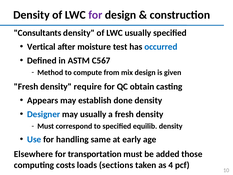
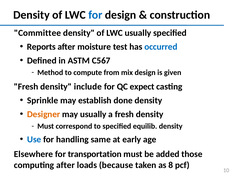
for at (95, 15) colour: purple -> blue
Consultants: Consultants -> Committee
Vertical: Vertical -> Reports
require: require -> include
obtain: obtain -> expect
Appears: Appears -> Sprinkle
Designer colour: blue -> orange
computing costs: costs -> after
sections: sections -> because
4: 4 -> 8
